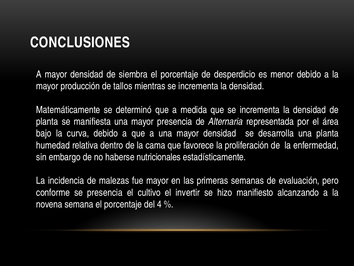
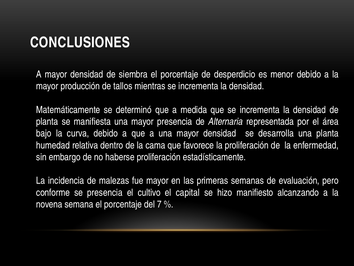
haberse nutricionales: nutricionales -> proliferación
invertir: invertir -> capital
4: 4 -> 7
